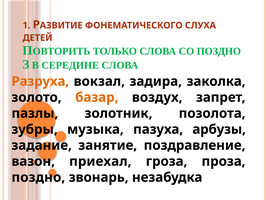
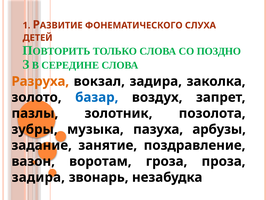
базар colour: orange -> blue
приехал: приехал -> воротам
поздно at (38, 177): поздно -> задира
